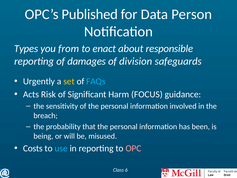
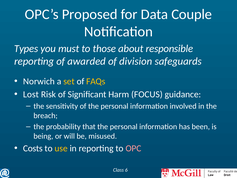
Published: Published -> Proposed
Person: Person -> Couple
from: from -> must
enact: enact -> those
damages: damages -> awarded
Urgently: Urgently -> Norwich
FAQs colour: light blue -> yellow
Acts: Acts -> Lost
use colour: light blue -> yellow
